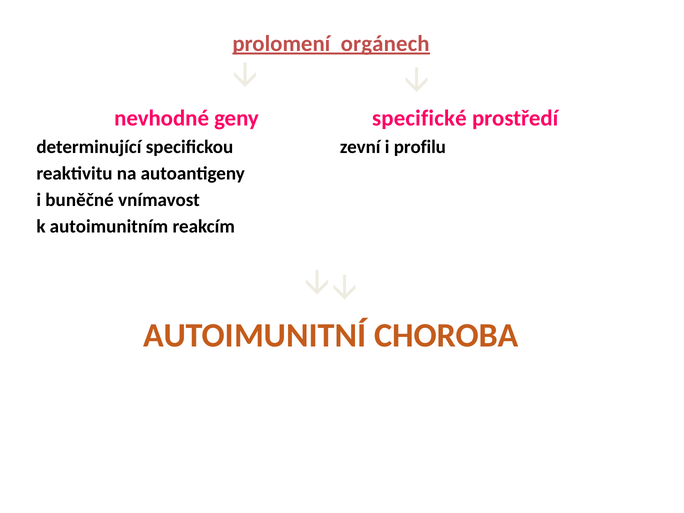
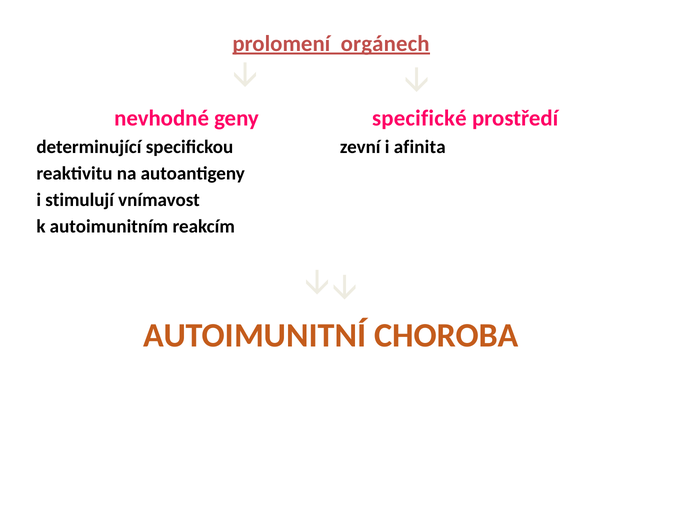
profilu: profilu -> afinita
buněčné: buněčné -> stimulují
